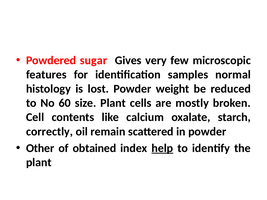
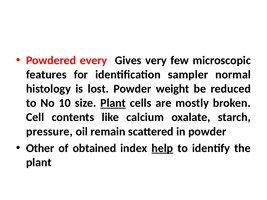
sugar: sugar -> every
samples: samples -> sampler
60: 60 -> 10
Plant at (113, 103) underline: none -> present
correctly: correctly -> pressure
